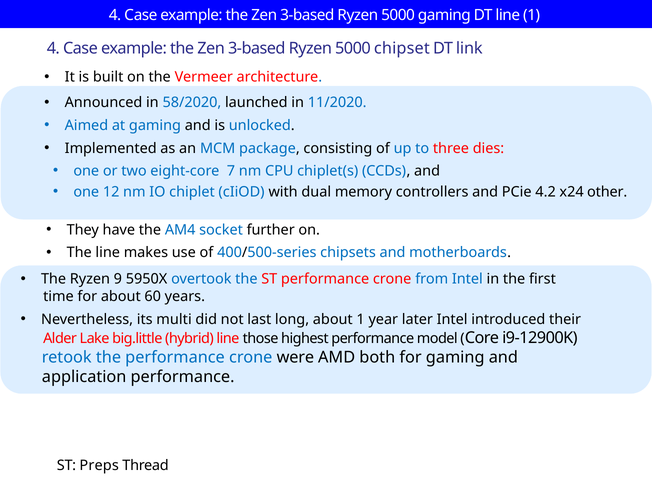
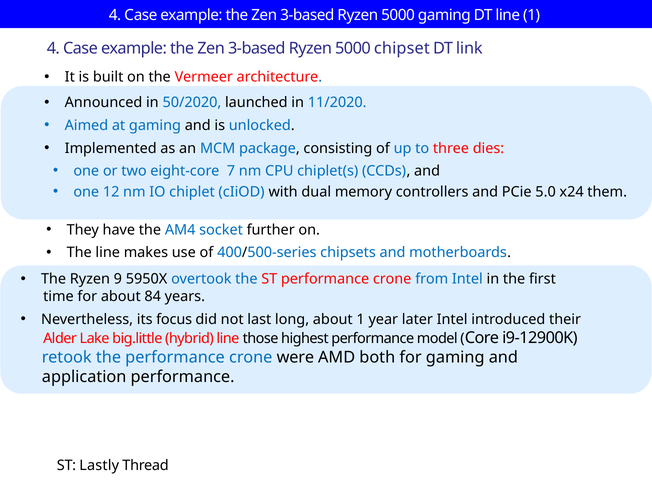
58/2020: 58/2020 -> 50/2020
4.2: 4.2 -> 5.0
other: other -> them
60: 60 -> 84
multi: multi -> focus
Preps: Preps -> Lastly
